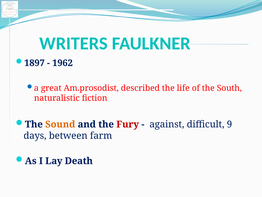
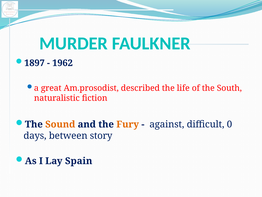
WRITERS: WRITERS -> MURDER
Fury colour: red -> orange
9: 9 -> 0
farm: farm -> story
Death: Death -> Spain
